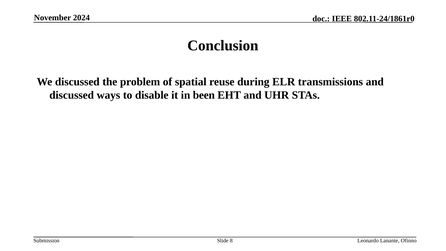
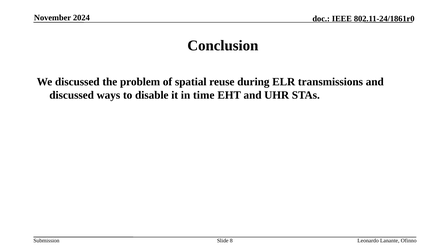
been: been -> time
